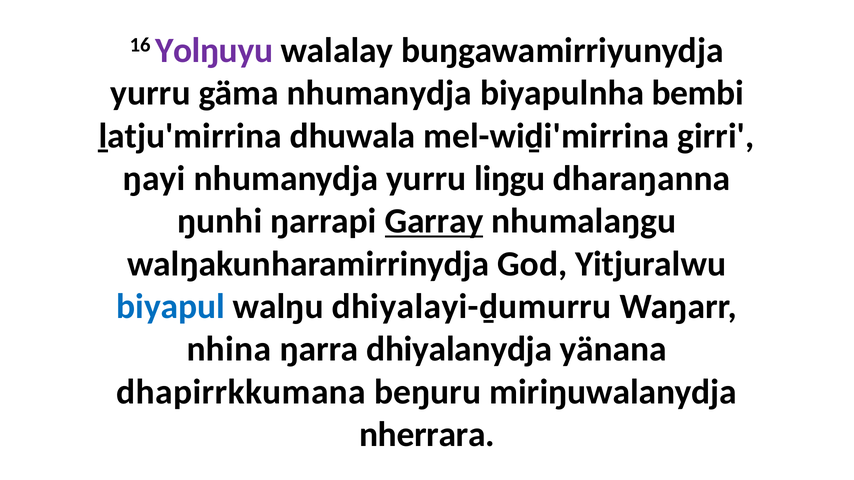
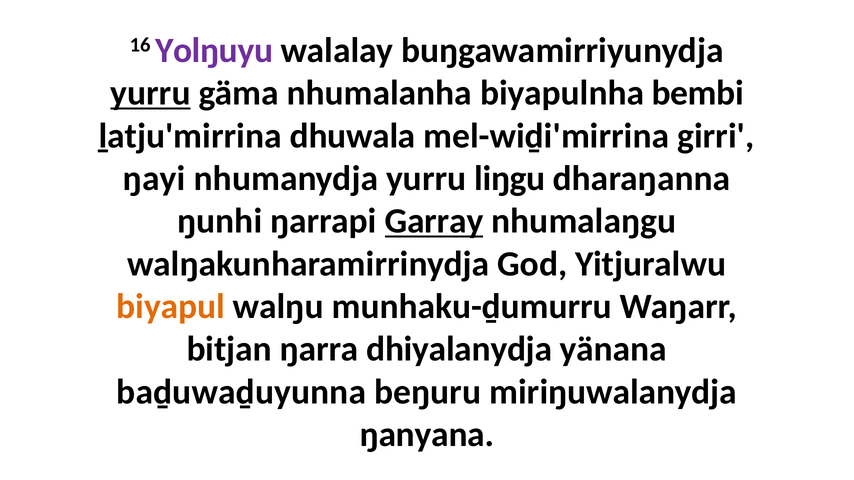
yurru at (151, 93) underline: none -> present
gäma nhumanydja: nhumanydja -> nhumalanha
biyapul colour: blue -> orange
dhiyalayi-ḏumurru: dhiyalayi-ḏumurru -> munhaku-ḏumurru
nhina: nhina -> bitjan
dhapirrkkumana: dhapirrkkumana -> baḏuwaḏuyunna
nherrara: nherrara -> ŋanyana
